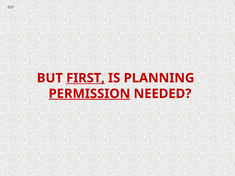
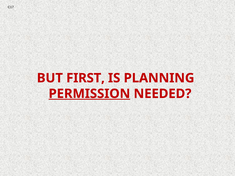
FIRST underline: present -> none
